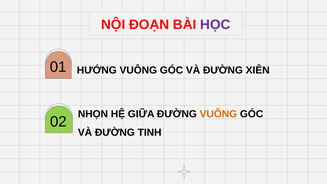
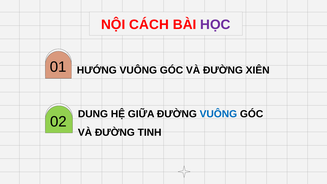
ĐOẠN: ĐOẠN -> CÁCH
NHỌN: NHỌN -> DUNG
VUÔNG at (218, 114) colour: orange -> blue
